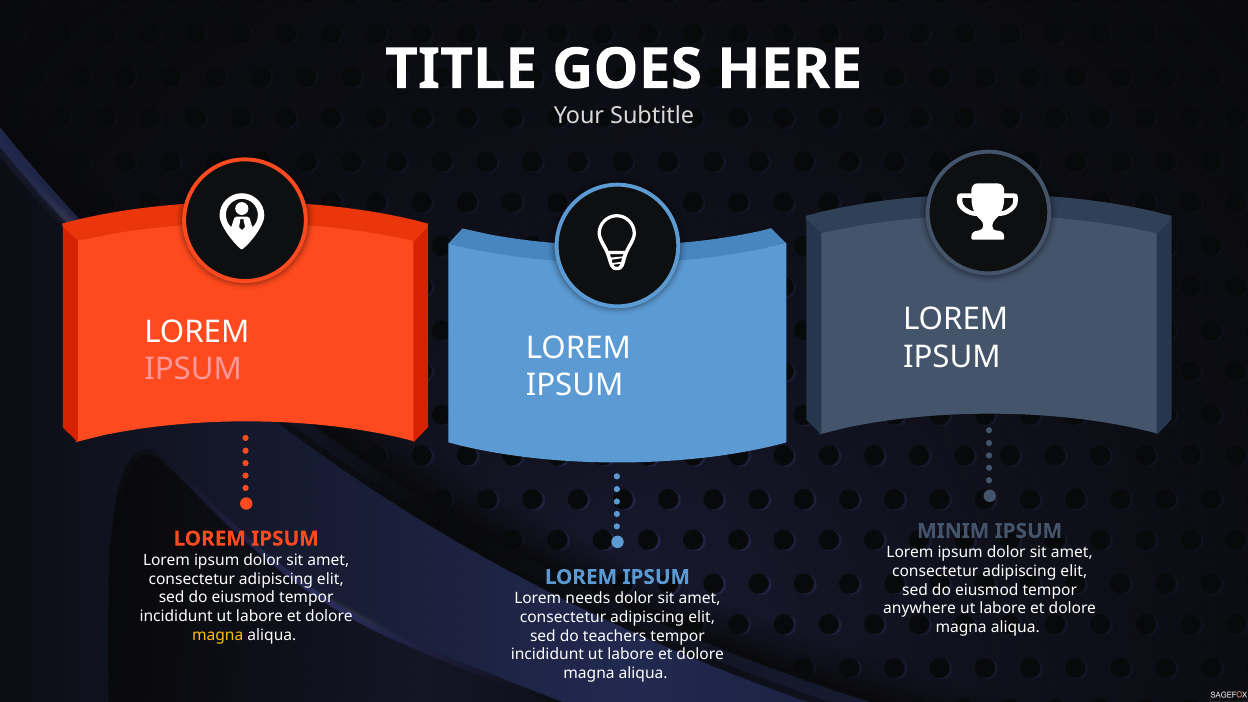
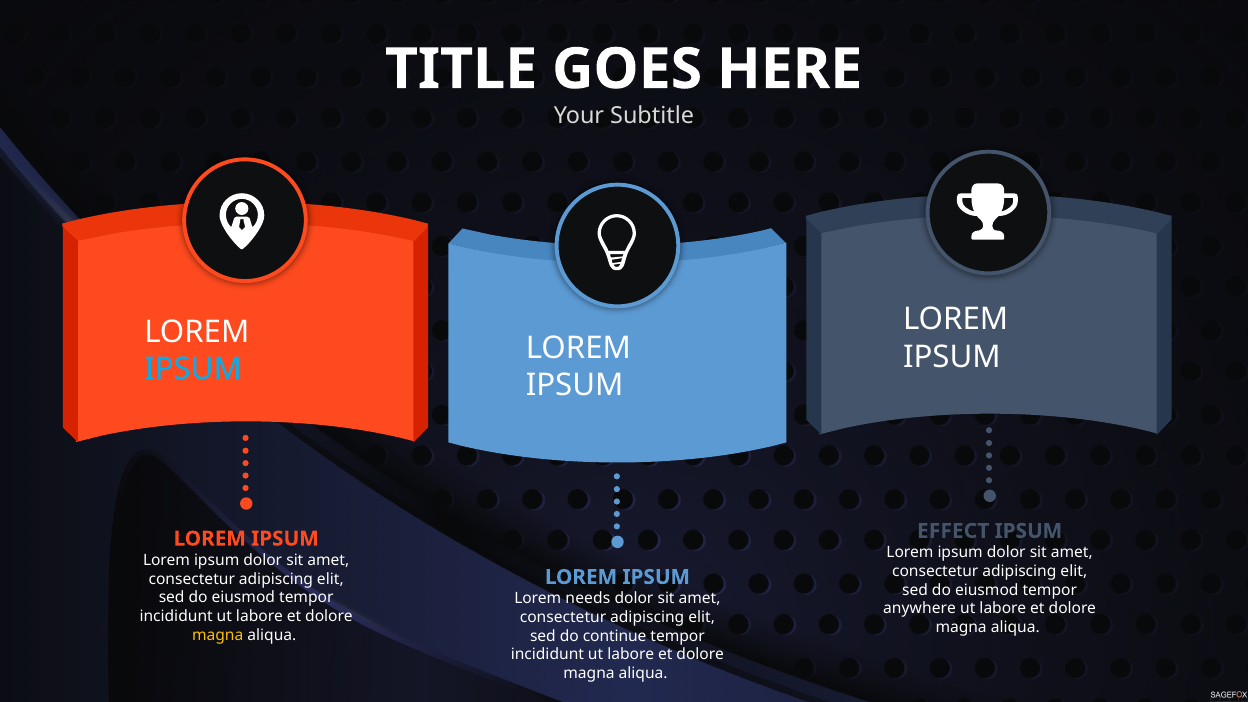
IPSUM at (193, 369) colour: pink -> light blue
MINIM: MINIM -> EFFECT
teachers: teachers -> continue
